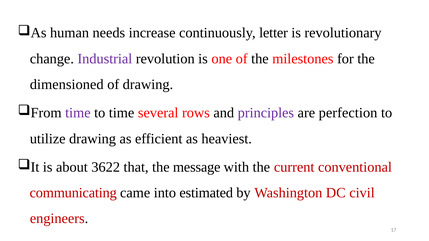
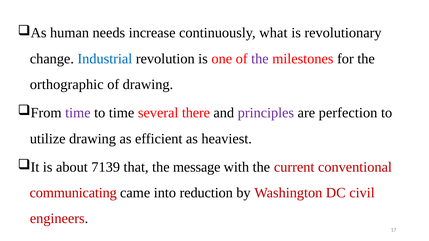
letter: letter -> what
Industrial colour: purple -> blue
the at (260, 59) colour: black -> purple
dimensioned: dimensioned -> orthographic
rows: rows -> there
3622: 3622 -> 7139
estimated: estimated -> reduction
